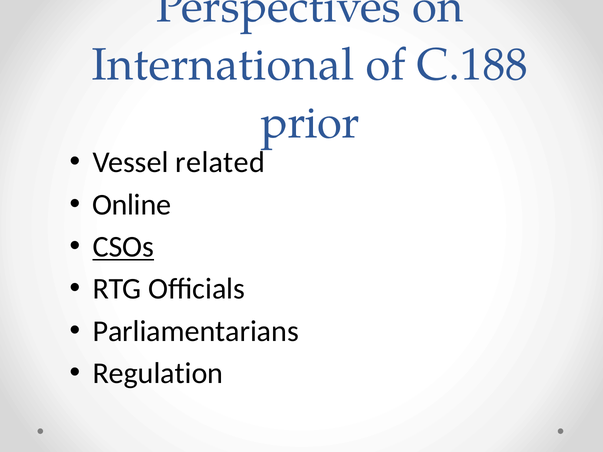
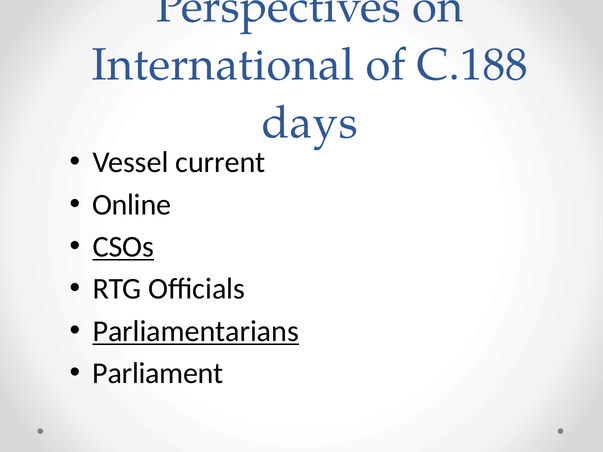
prior: prior -> days
related: related -> current
Parliamentarians underline: none -> present
Regulation: Regulation -> Parliament
